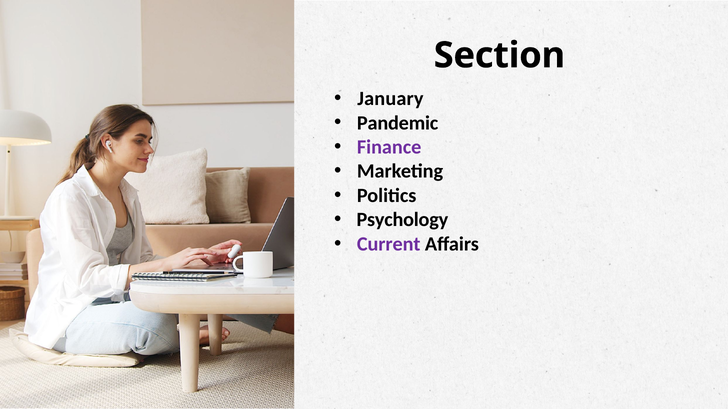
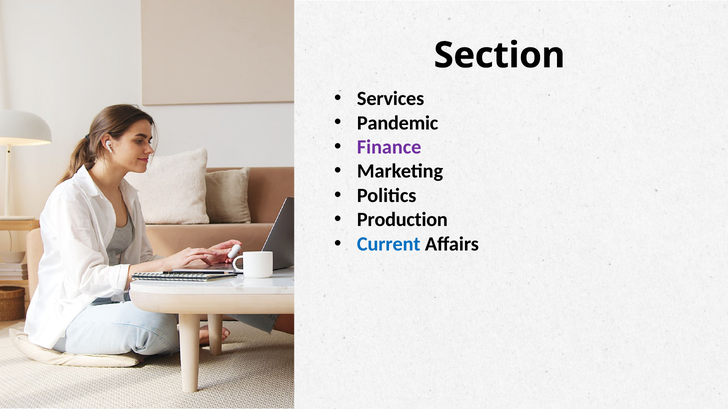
January: January -> Services
Psychology: Psychology -> Production
Current colour: purple -> blue
